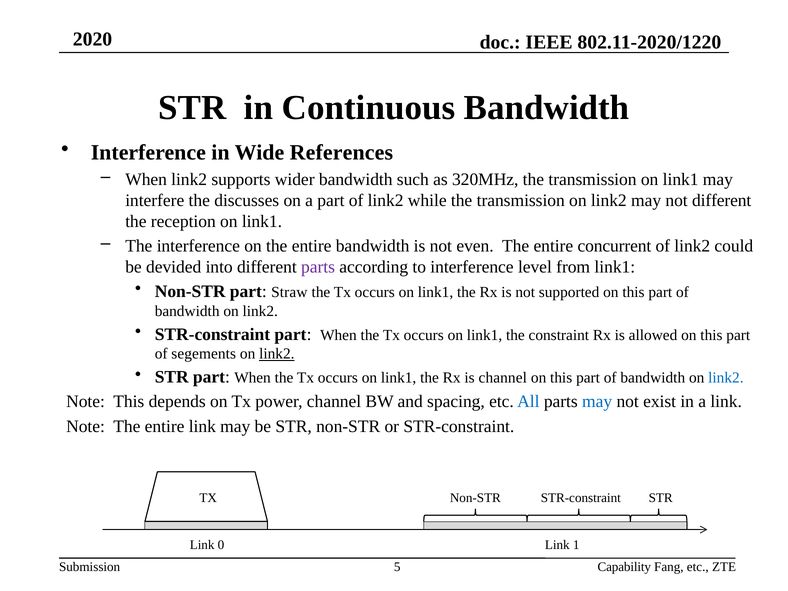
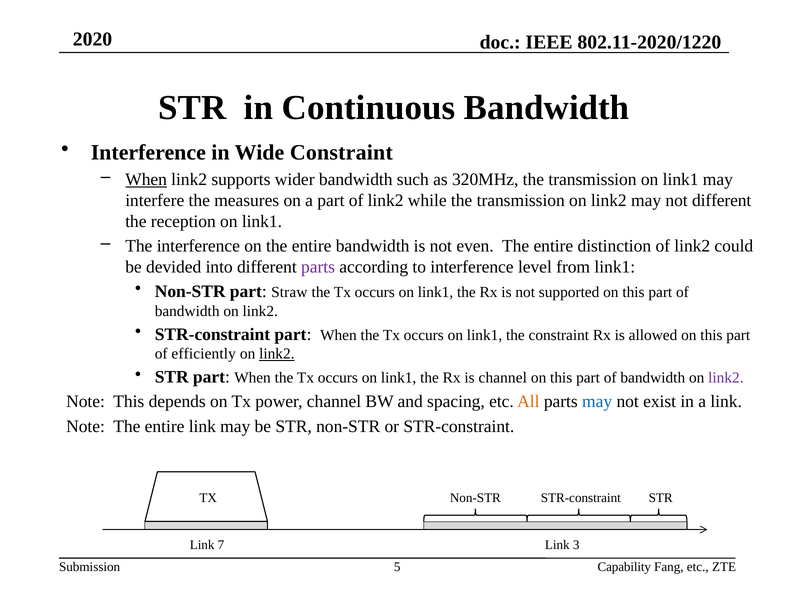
Wide References: References -> Constraint
When at (146, 179) underline: none -> present
discusses: discusses -> measures
concurrent: concurrent -> distinction
segements: segements -> efficiently
link2 at (726, 378) colour: blue -> purple
All colour: blue -> orange
0: 0 -> 7
1: 1 -> 3
